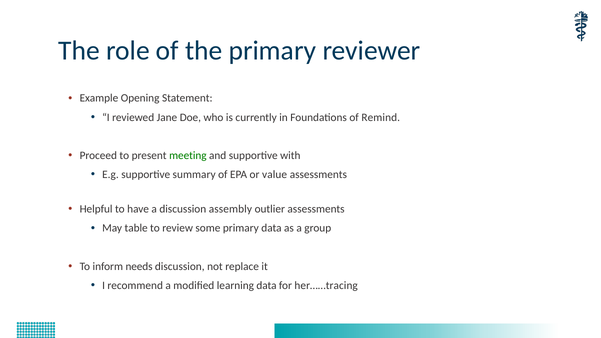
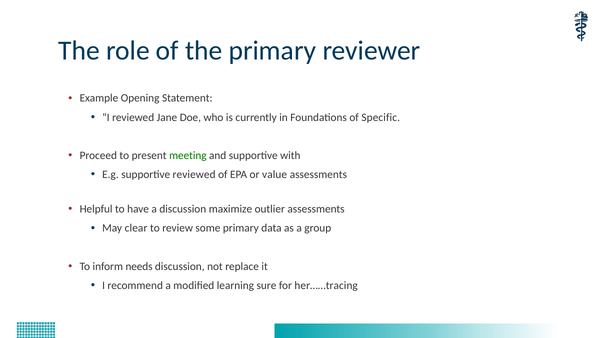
Remind: Remind -> Specific
supportive summary: summary -> reviewed
assembly: assembly -> maximize
table: table -> clear
learning data: data -> sure
